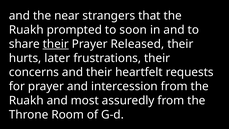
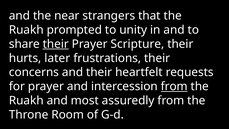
soon: soon -> unity
Released: Released -> Scripture
from at (174, 86) underline: none -> present
